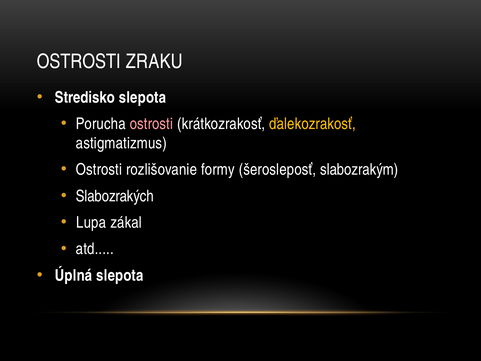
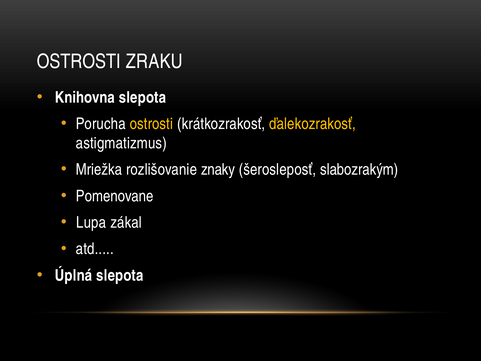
Stredisko: Stredisko -> Knihovna
ostrosti at (151, 124) colour: pink -> yellow
Ostrosti at (99, 169): Ostrosti -> Mriežka
formy: formy -> znaky
Slabozrakých: Slabozrakých -> Pomenovane
